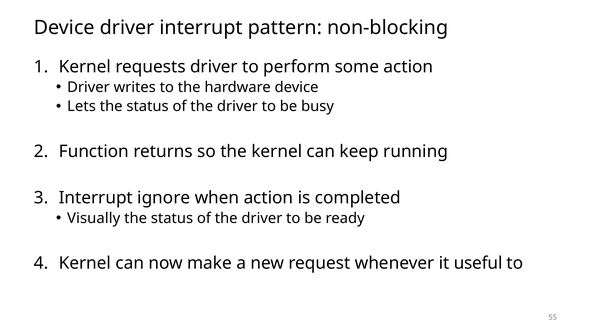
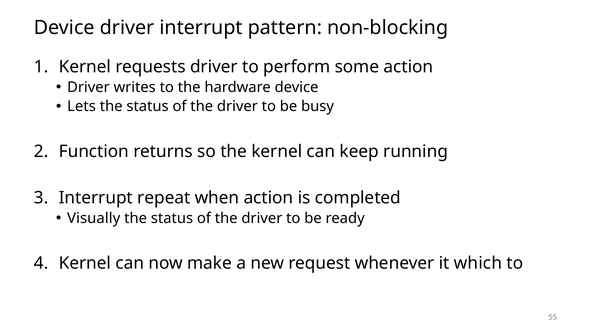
ignore: ignore -> repeat
useful: useful -> which
